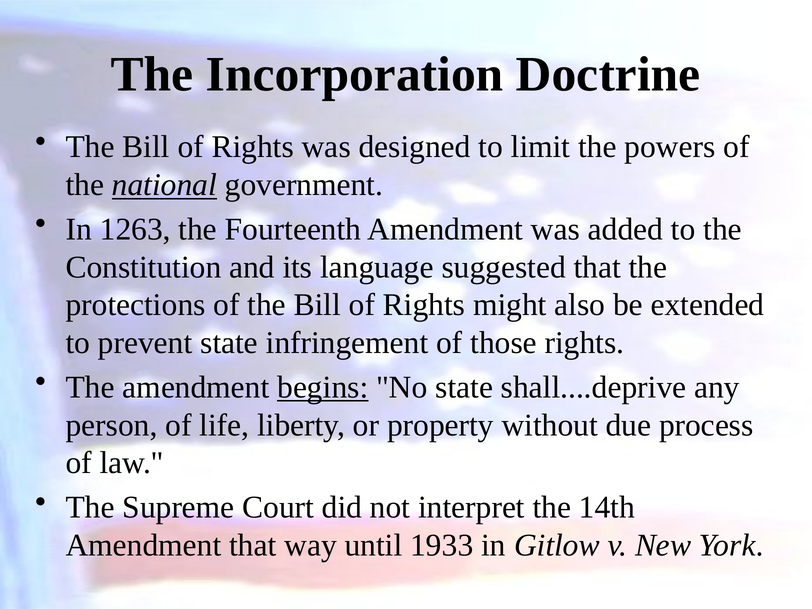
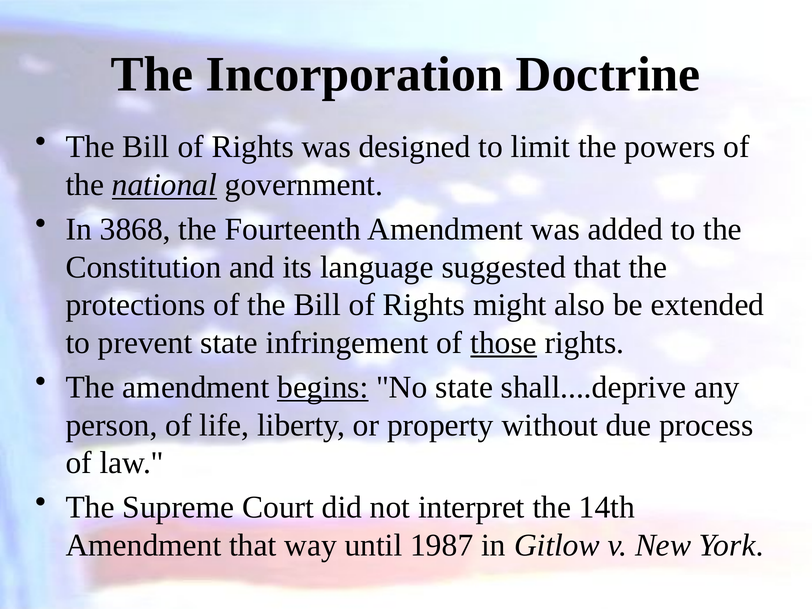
1263: 1263 -> 3868
those underline: none -> present
1933: 1933 -> 1987
